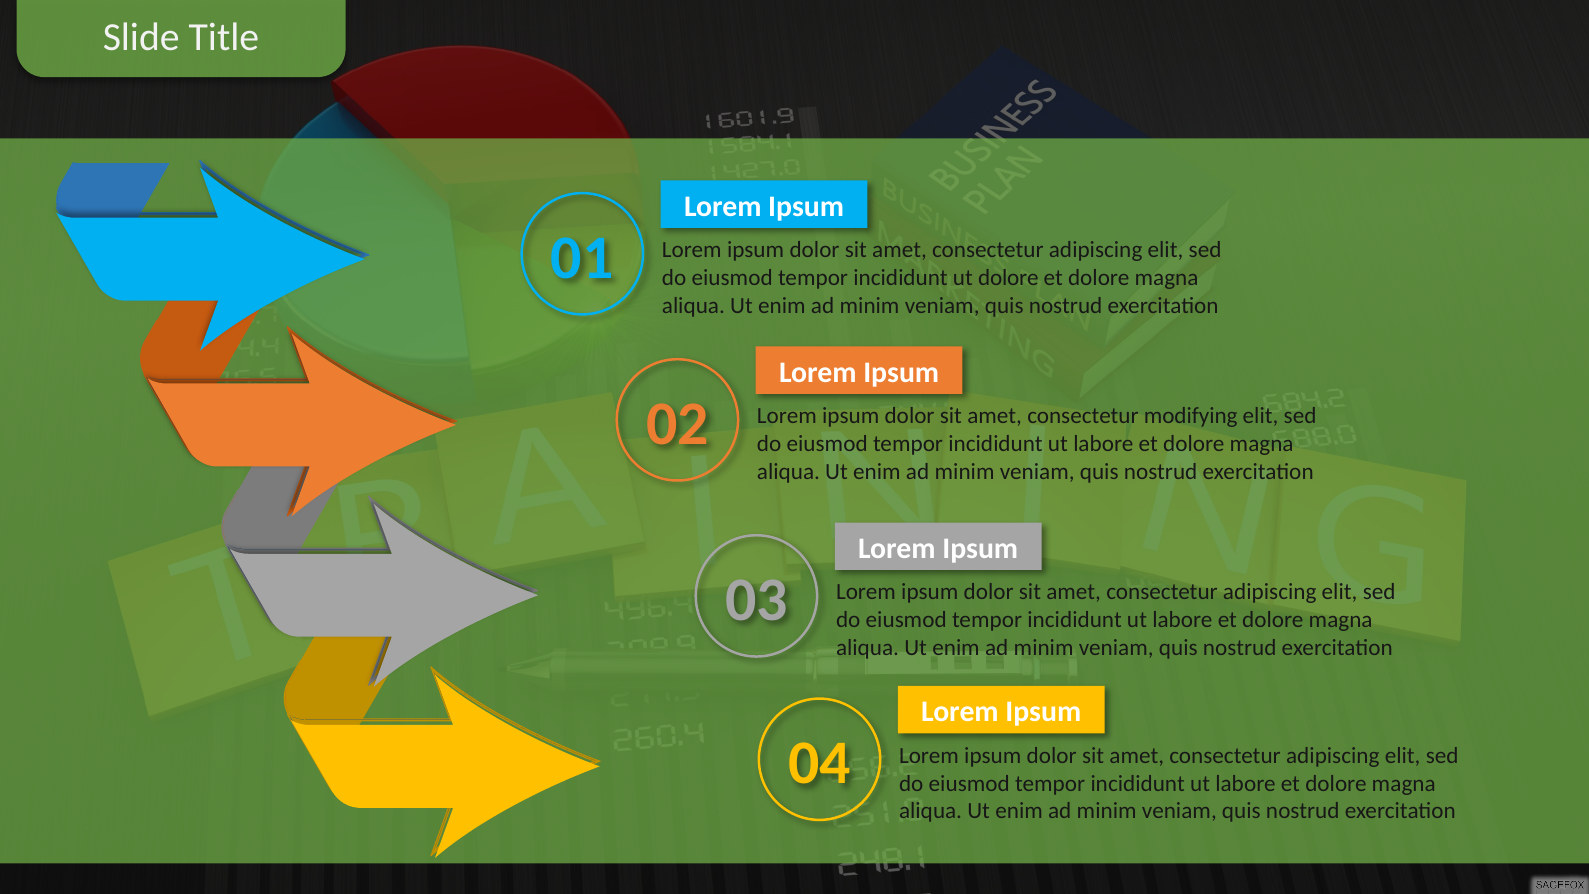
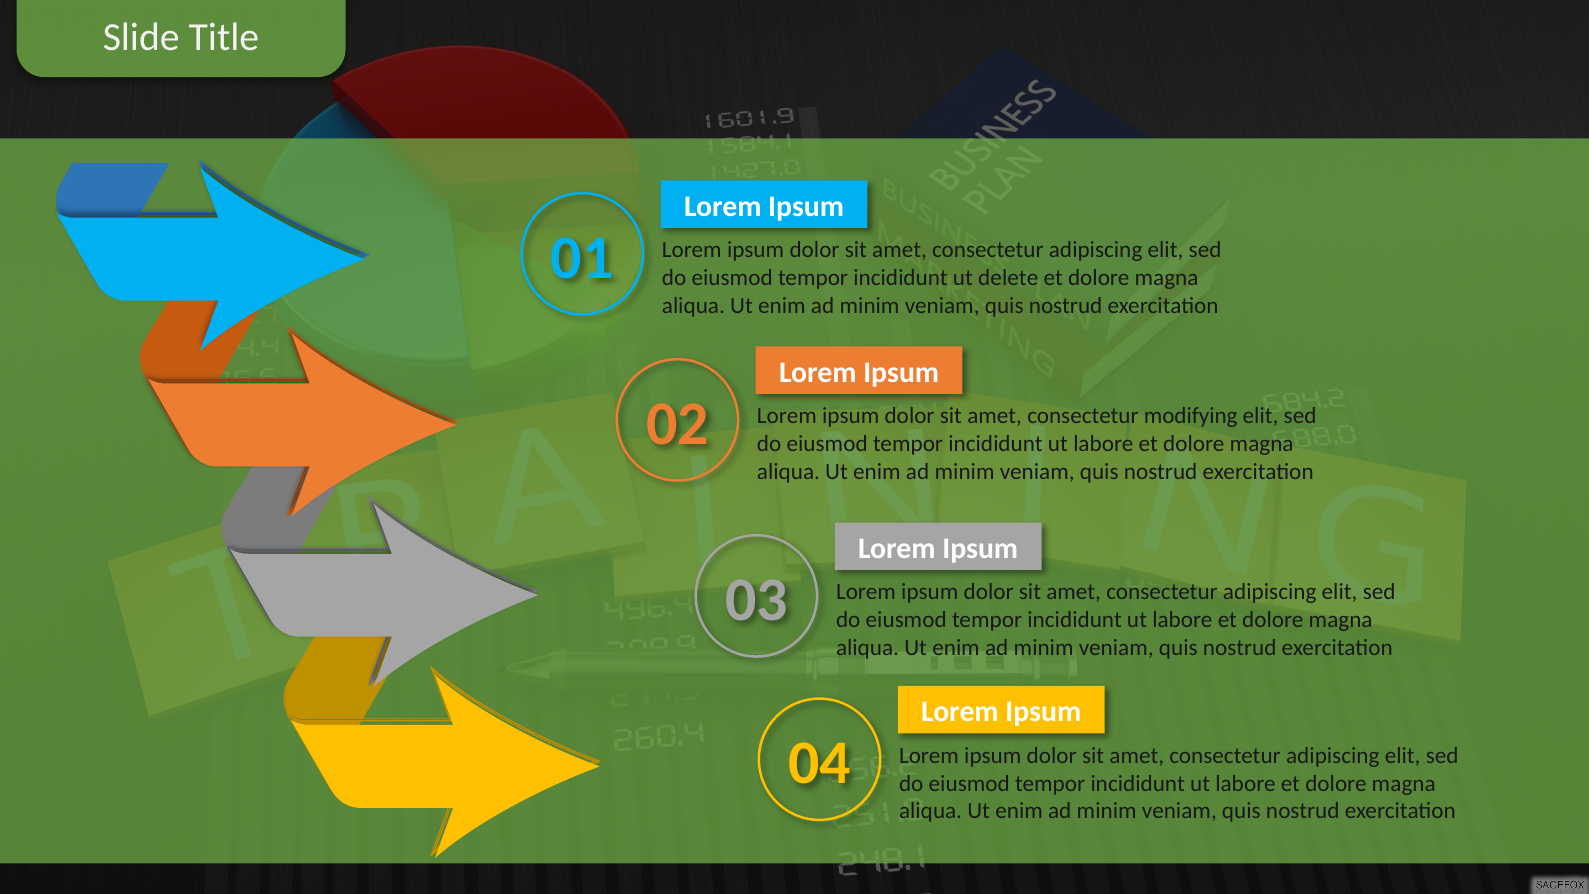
ut dolore: dolore -> delete
